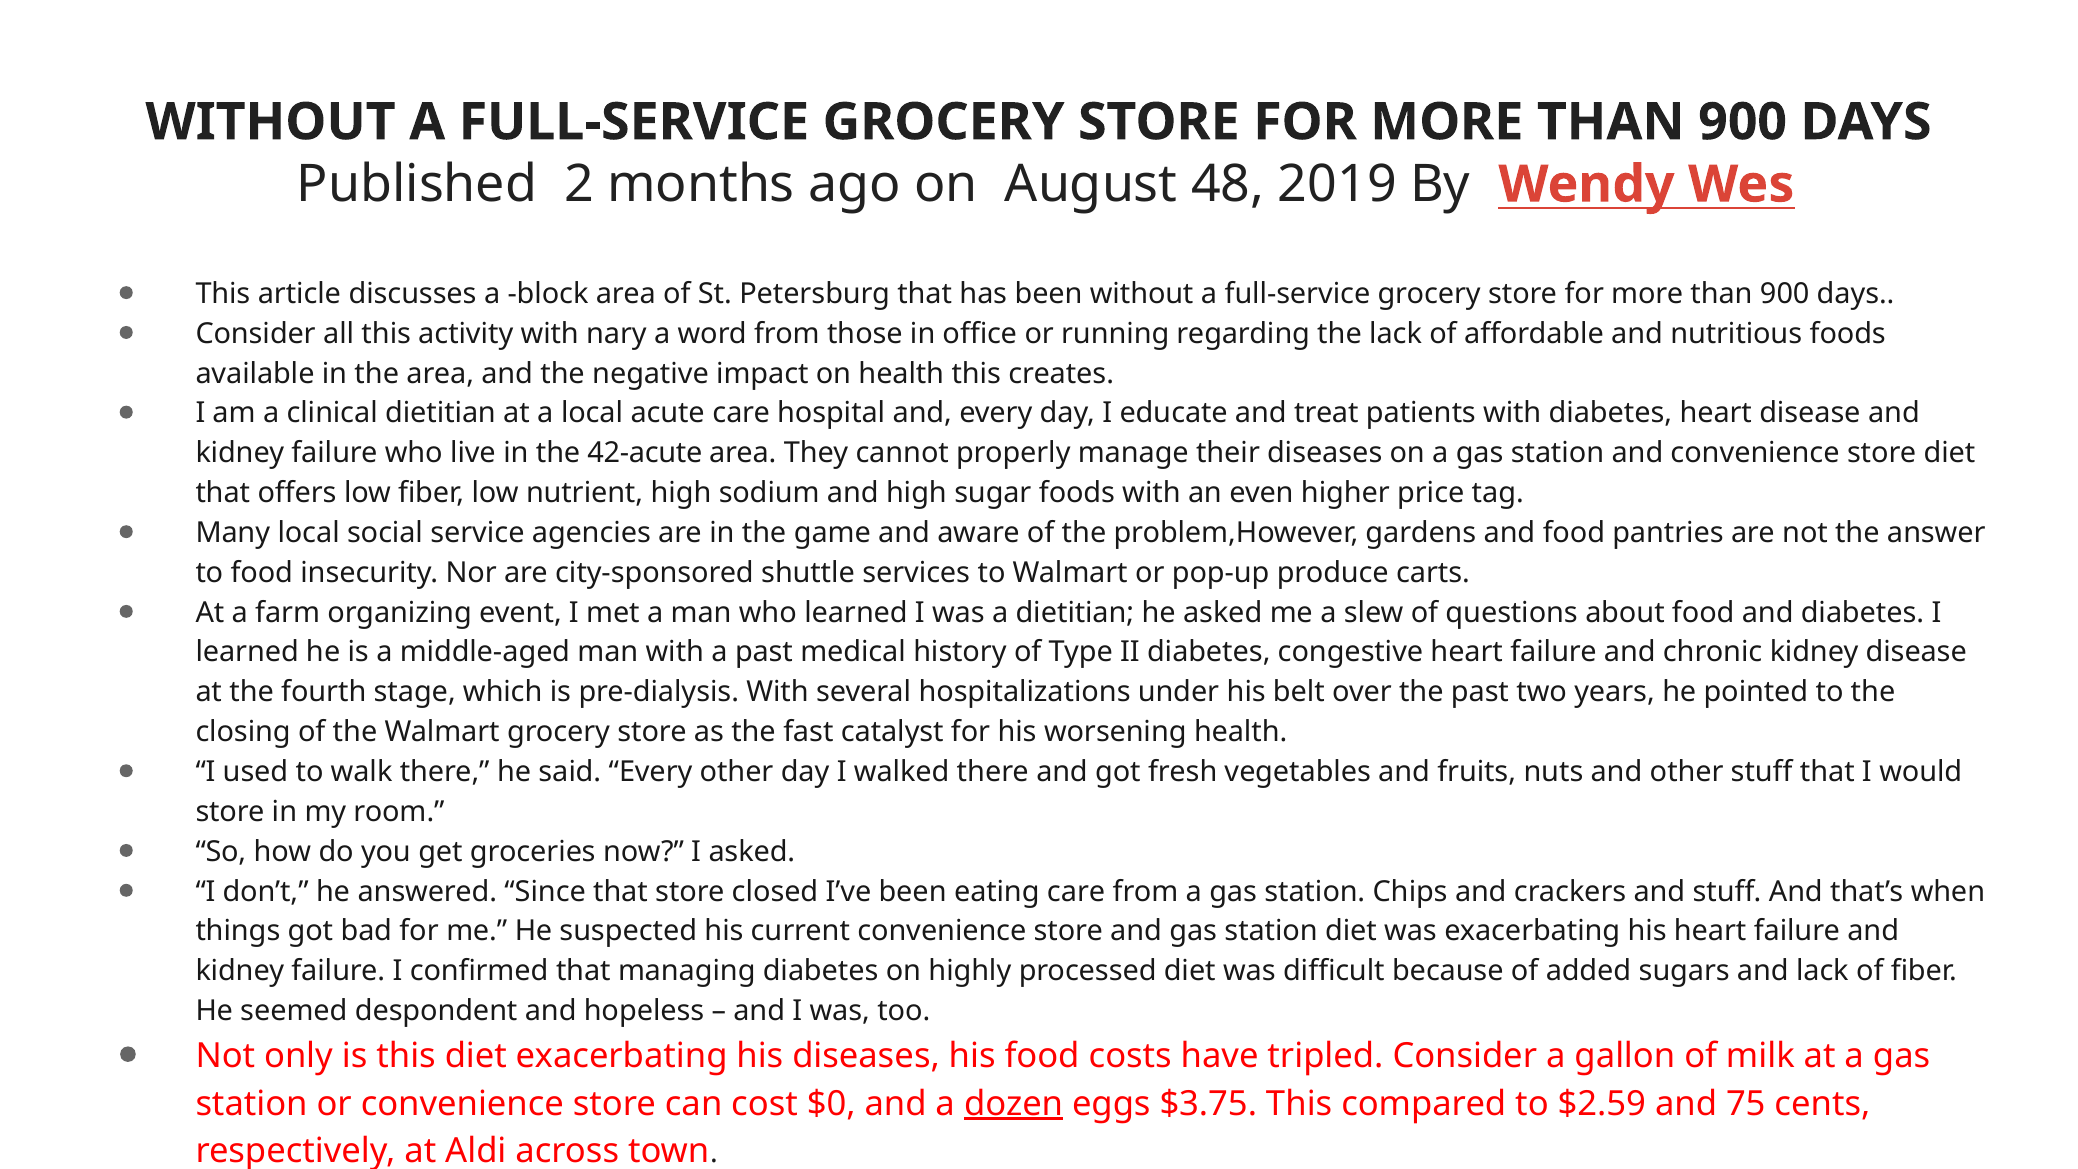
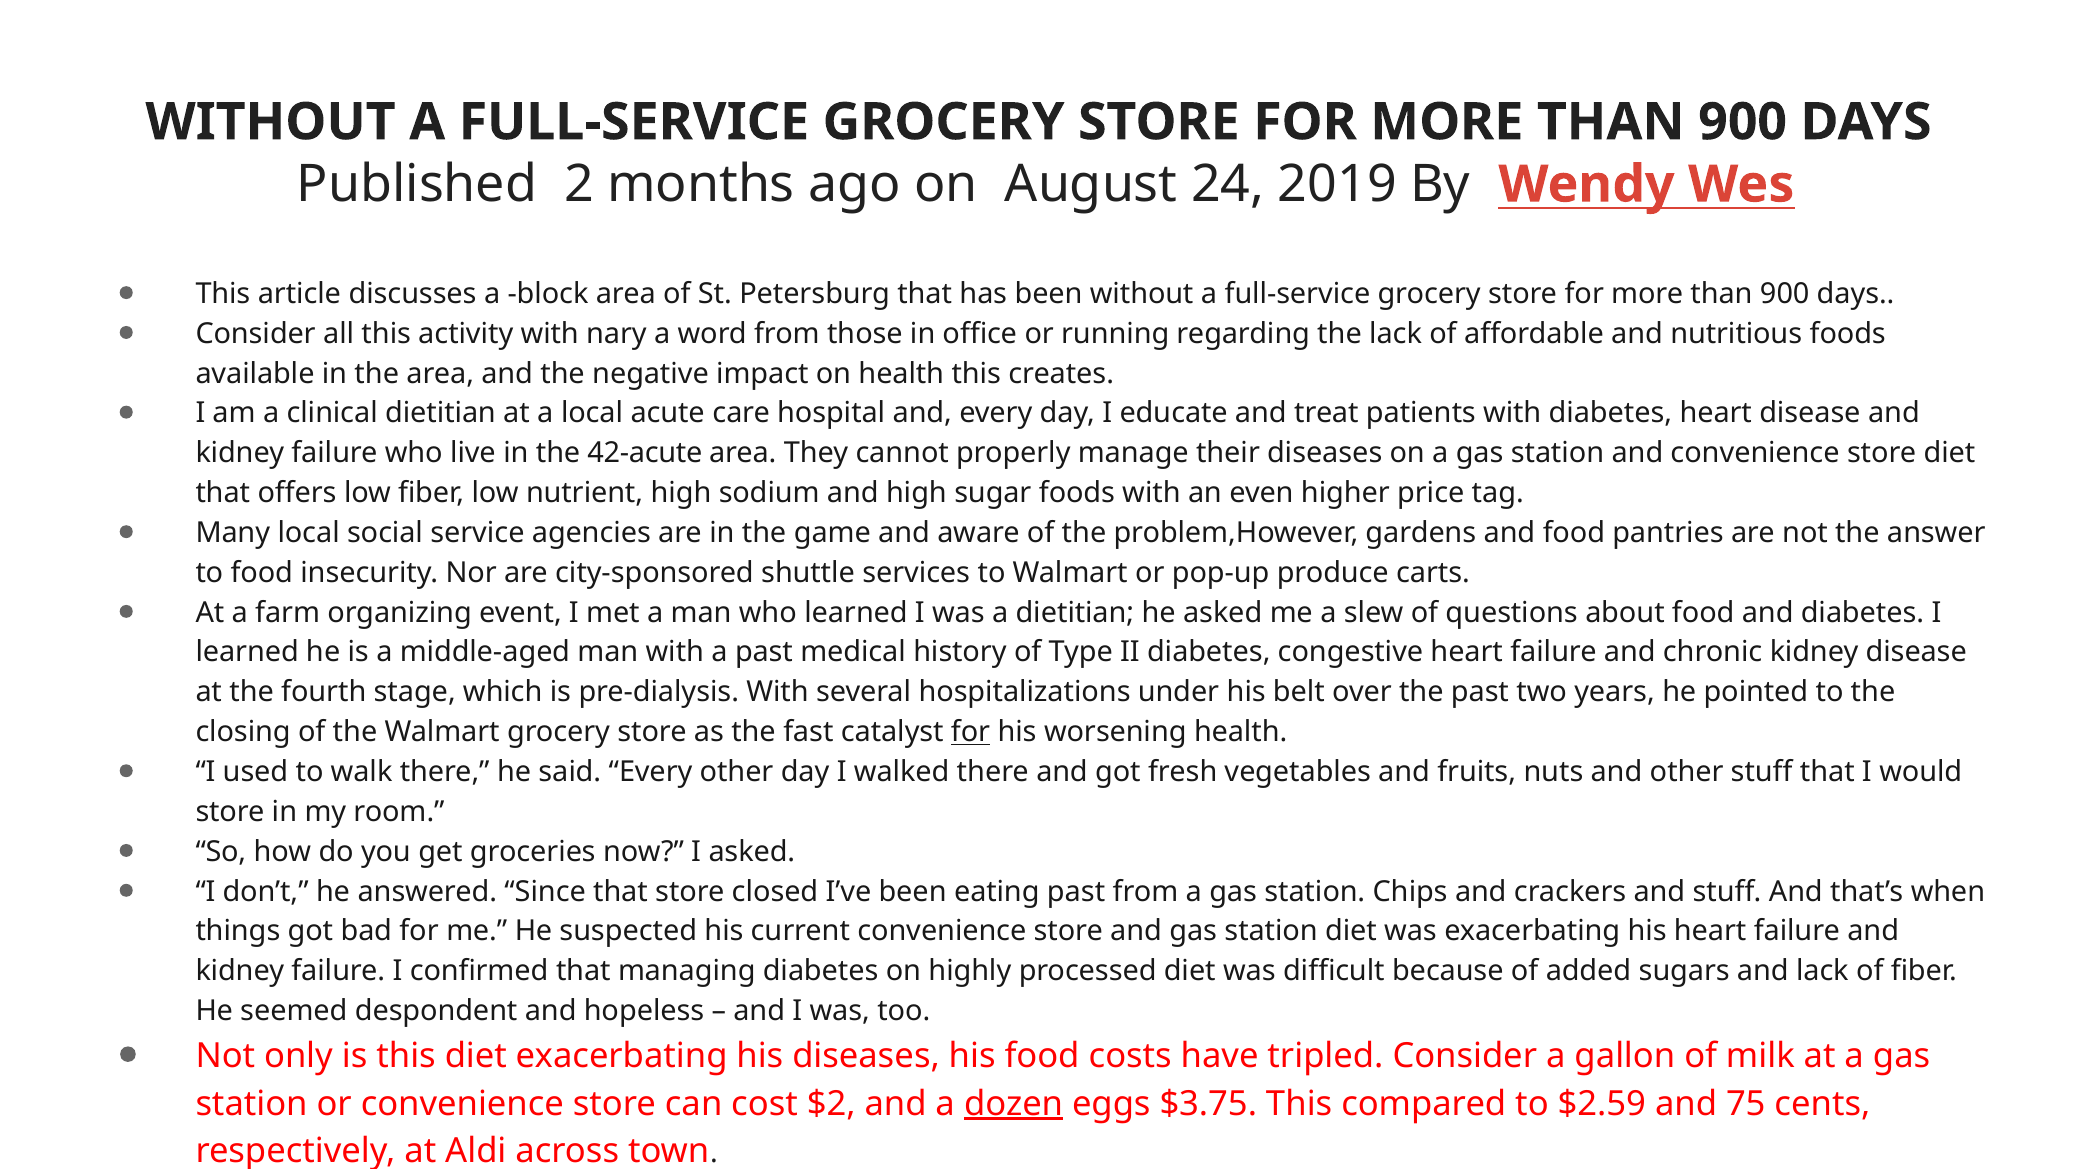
48: 48 -> 24
for at (971, 732) underline: none -> present
eating care: care -> past
$0: $0 -> $2
